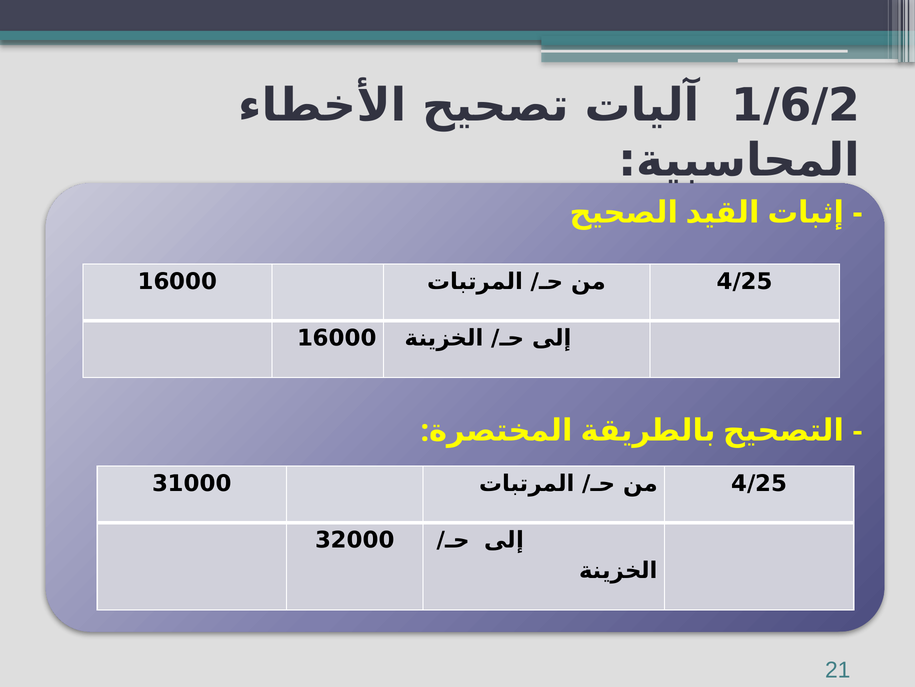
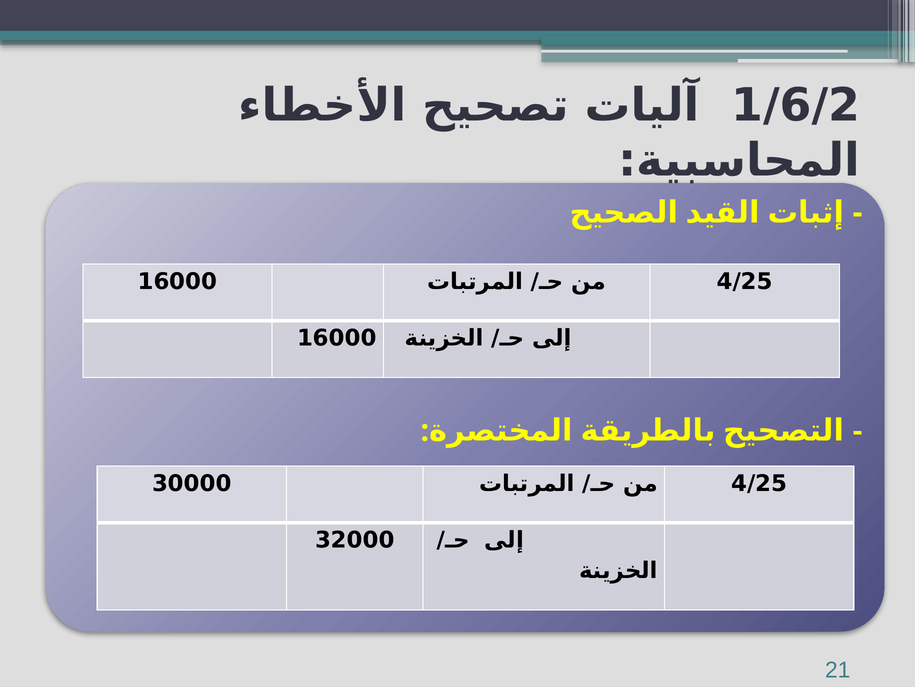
31000: 31000 -> 30000
